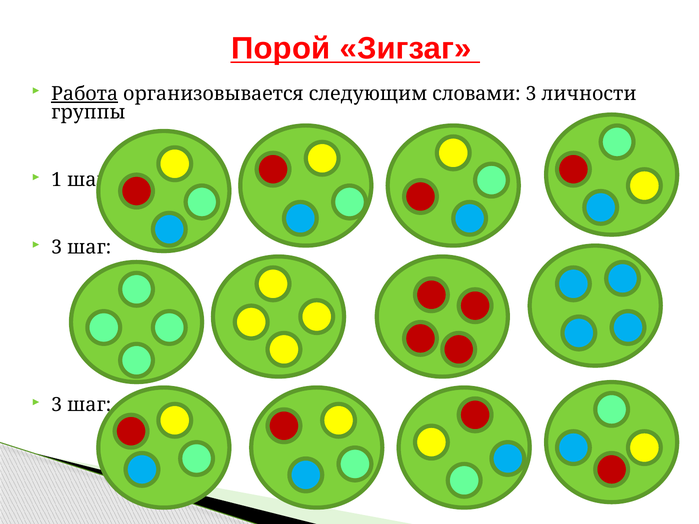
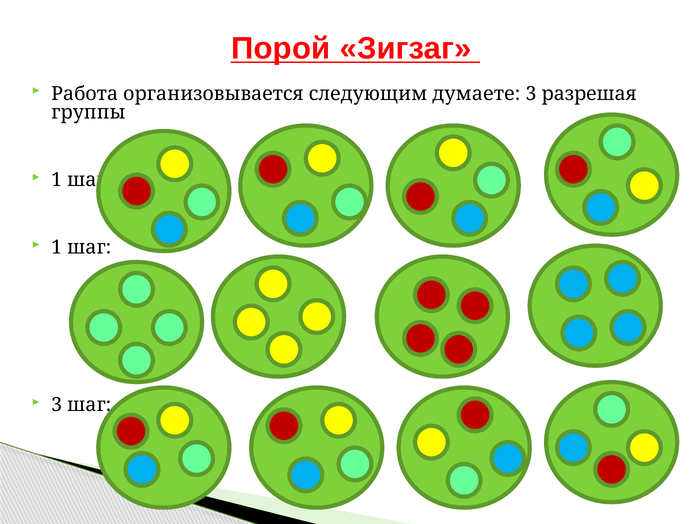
Работа underline: present -> none
словами: словами -> думаете
личности: личности -> разрешая
3 at (57, 248): 3 -> 1
